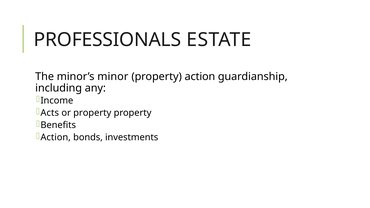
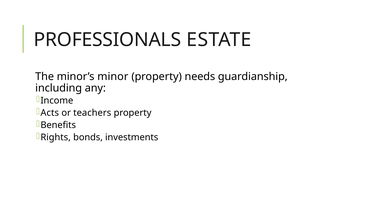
property action: action -> needs
or property: property -> teachers
Action at (56, 137): Action -> Rights
